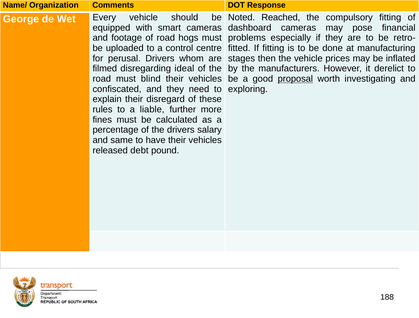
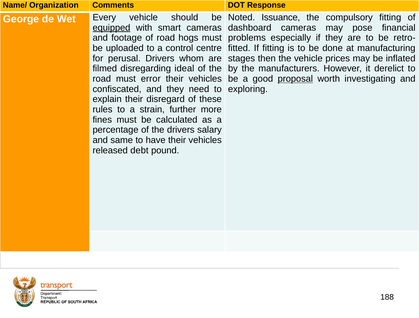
Reached: Reached -> Issuance
equipped underline: none -> present
blind: blind -> error
liable: liable -> strain
